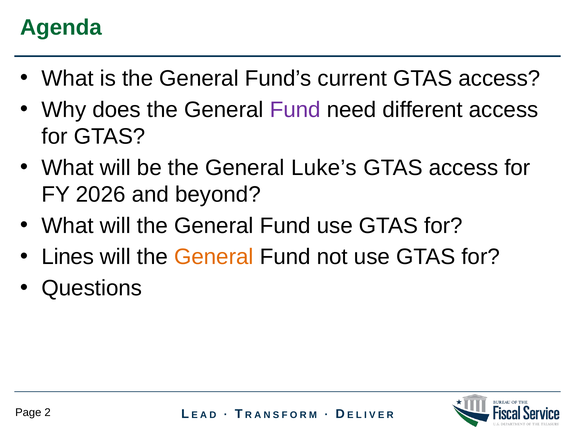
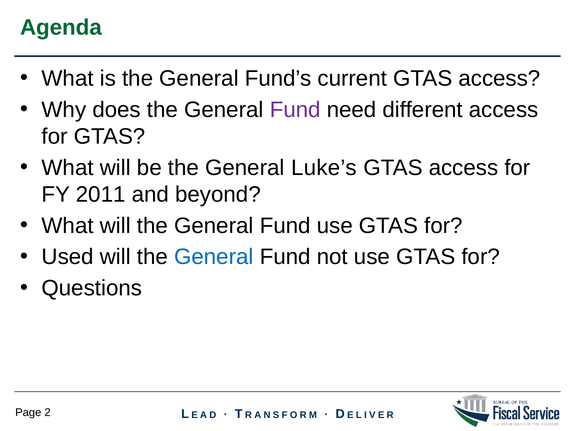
2026: 2026 -> 2011
Lines: Lines -> Used
General at (214, 257) colour: orange -> blue
